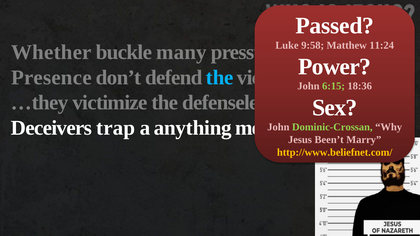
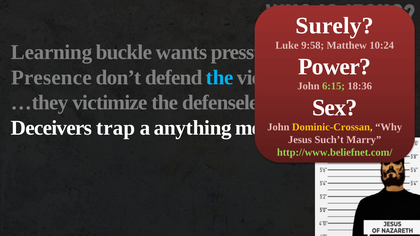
Passed: Passed -> Surely
11:24: 11:24 -> 10:24
Whether: Whether -> Learning
many: many -> wants
Dominic-Crossan colour: light green -> yellow
Been’t: Been’t -> Such’t
http://www.beliefnet.com/ colour: yellow -> light green
